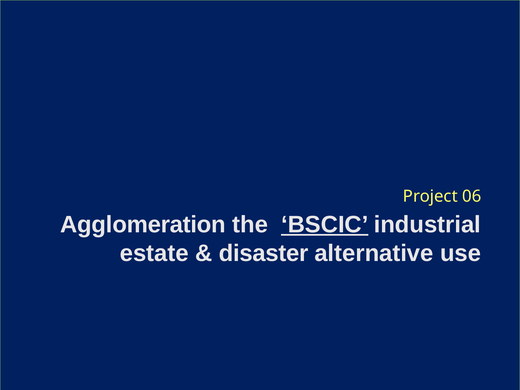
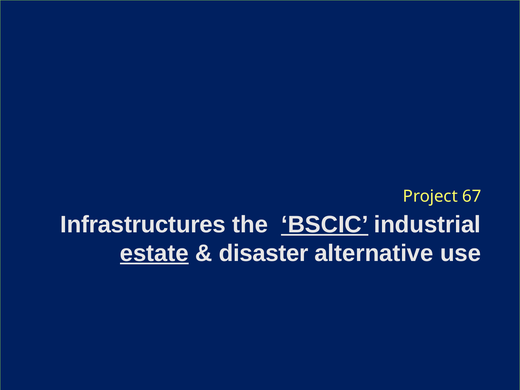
06: 06 -> 67
Agglomeration: Agglomeration -> Infrastructures
estate underline: none -> present
